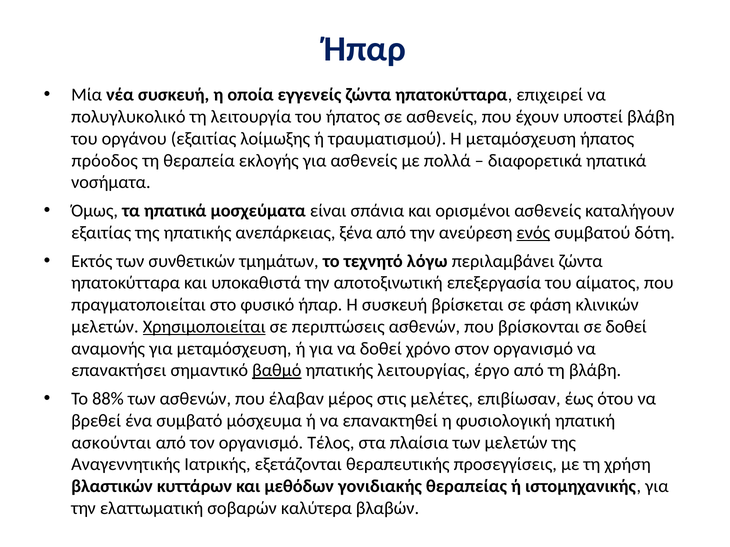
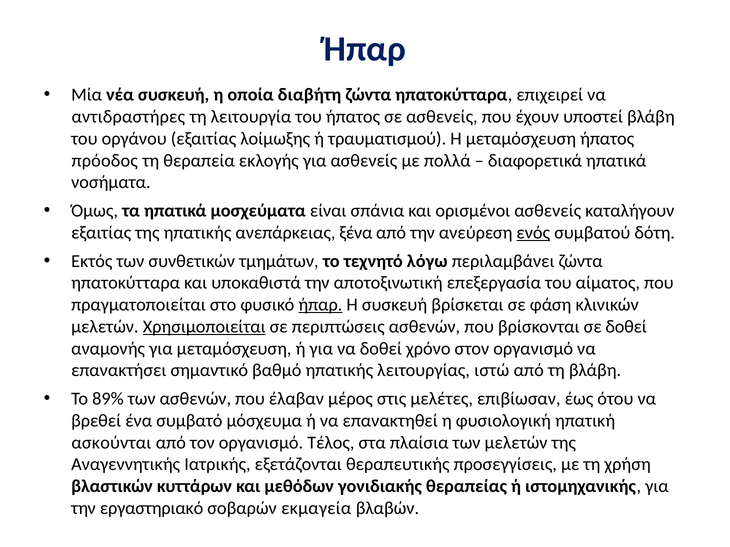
εγγενείς: εγγενείς -> διαβήτη
πολυγλυκολικό: πολυγλυκολικό -> αντιδραστήρες
ήπαρ at (320, 305) underline: none -> present
βαθμό underline: present -> none
έργο: έργο -> ιστώ
88%: 88% -> 89%
ελαττωματική: ελαττωματική -> εργαστηριακό
καλύτερα: καλύτερα -> εκμαγεία
